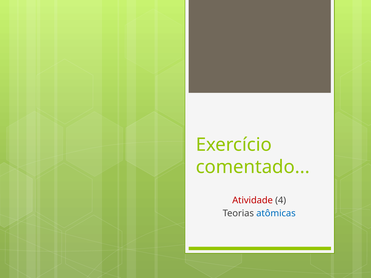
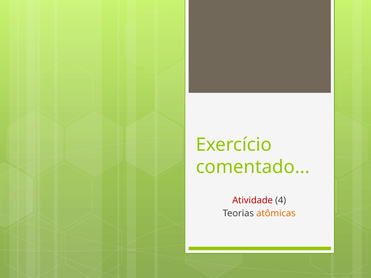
atômicas colour: blue -> orange
